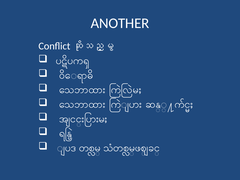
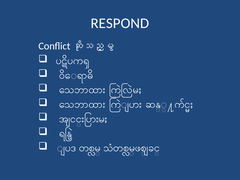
ANOTHER: ANOTHER -> RESPOND
